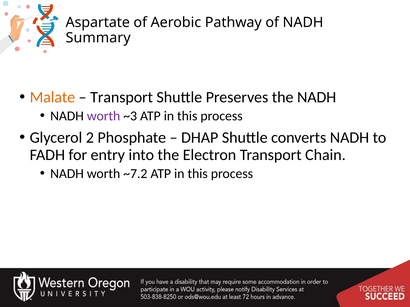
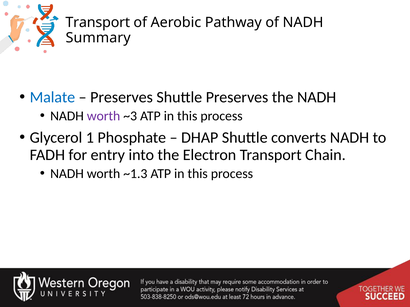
Aspartate at (98, 23): Aspartate -> Transport
Malate colour: orange -> blue
Transport at (122, 97): Transport -> Preserves
2: 2 -> 1
~7.2: ~7.2 -> ~1.3
